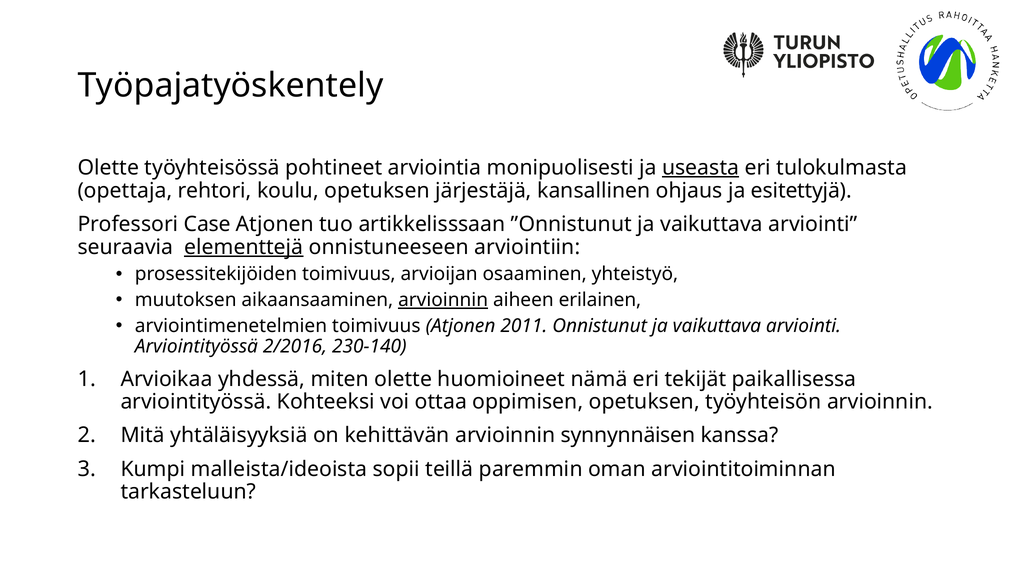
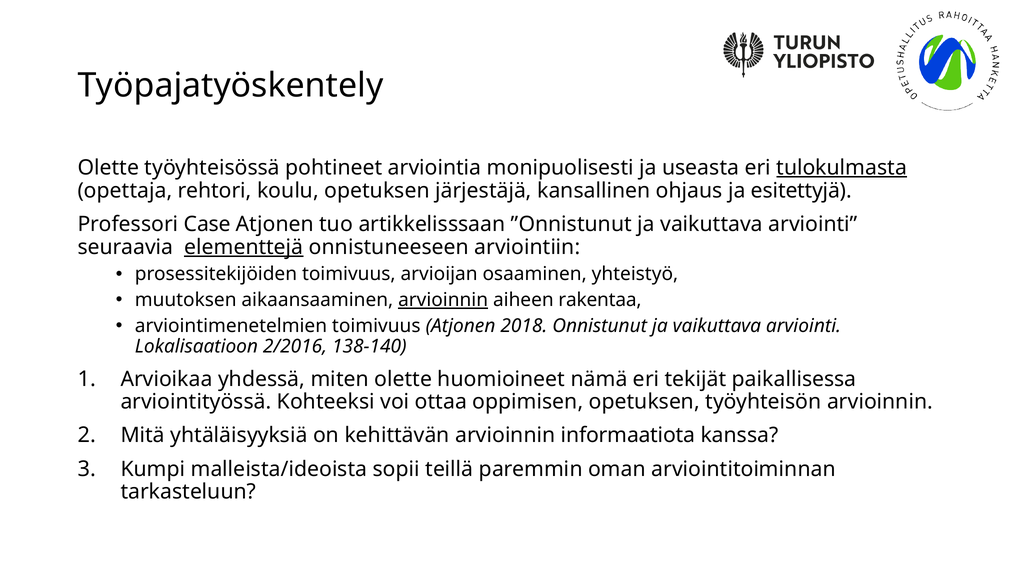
useasta underline: present -> none
tulokulmasta underline: none -> present
erilainen: erilainen -> rakentaa
2011: 2011 -> 2018
Arviointityössä at (196, 346): Arviointityössä -> Lokalisaatioon
230-140: 230-140 -> 138-140
synnynnäisen: synnynnäisen -> informaatiota
